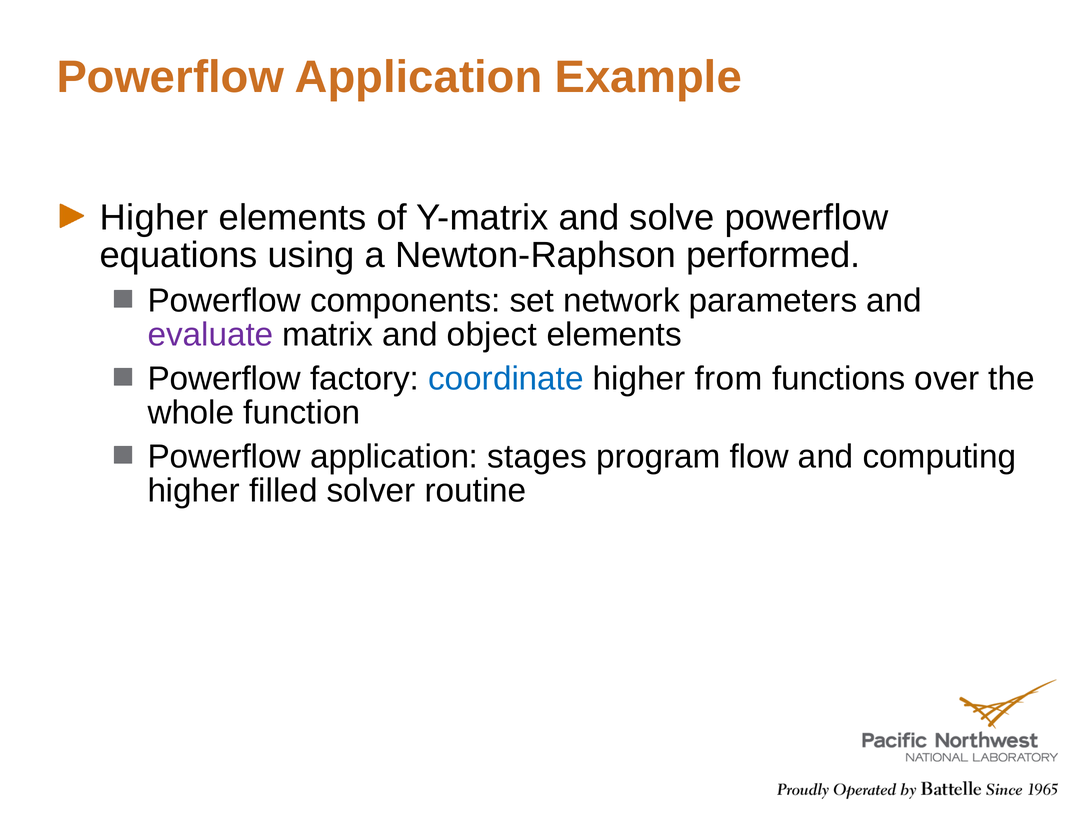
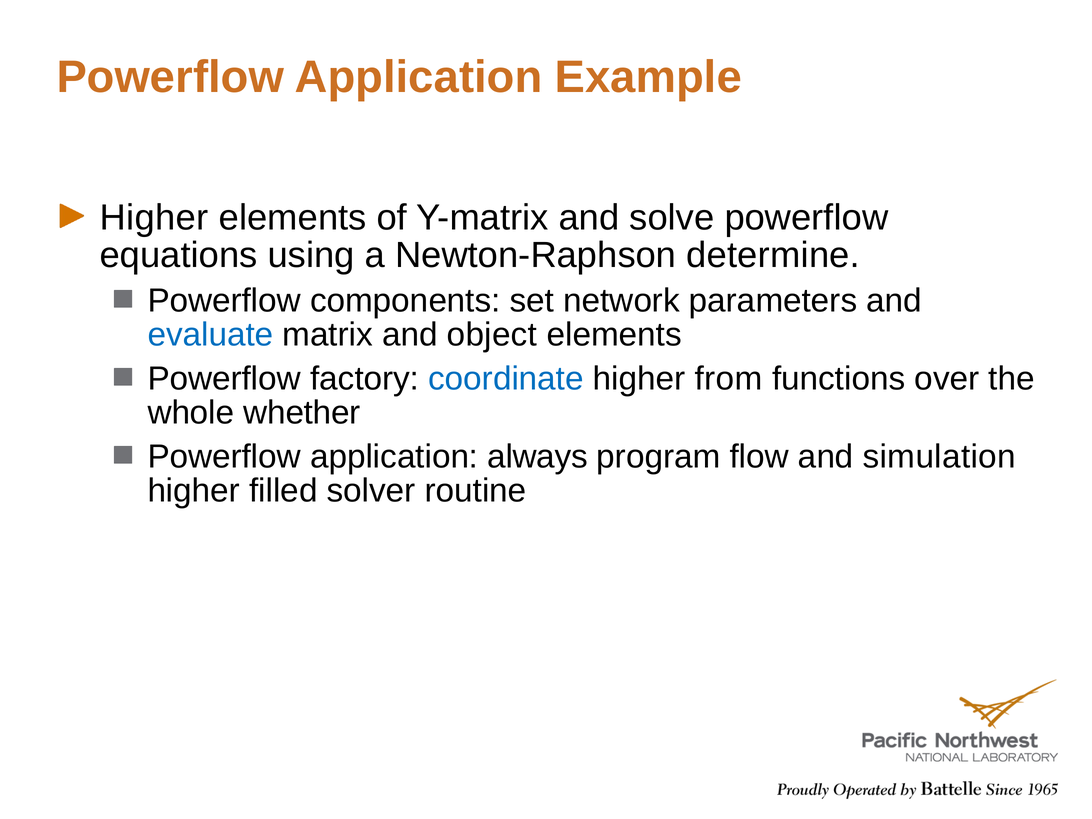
performed: performed -> determine
evaluate colour: purple -> blue
function: function -> whether
stages: stages -> always
computing: computing -> simulation
